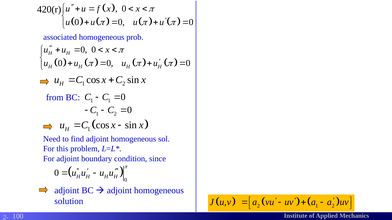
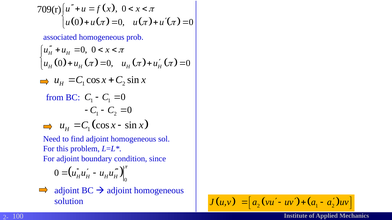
420(r: 420(r -> 709(r
